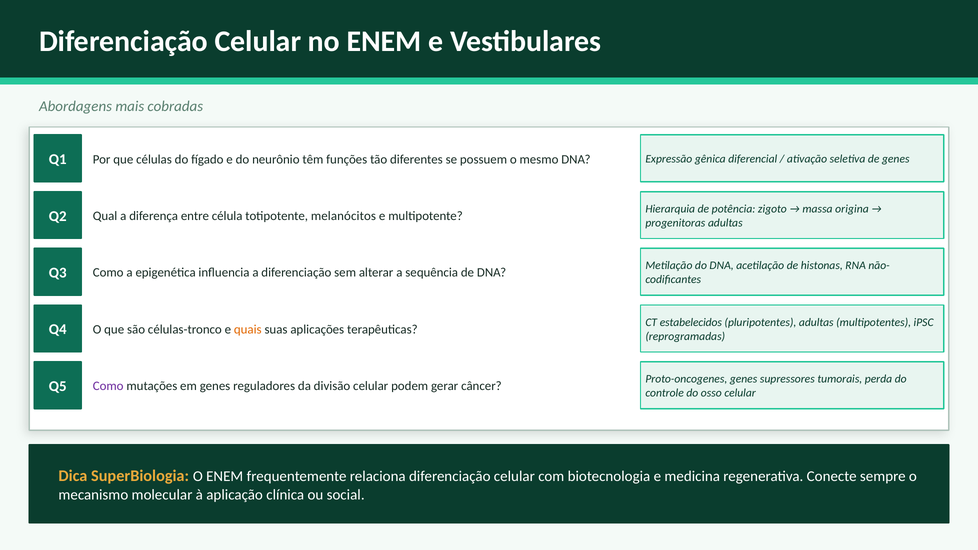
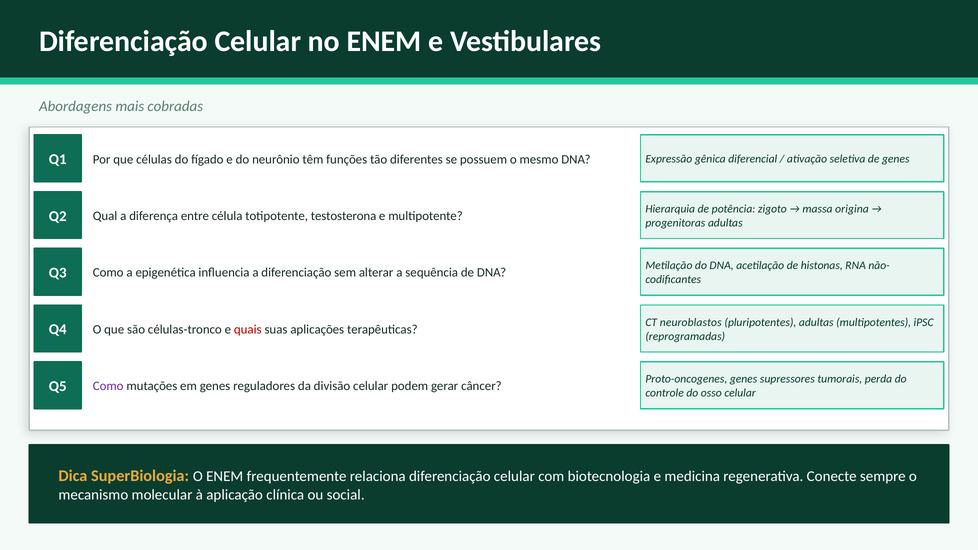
melanócitos: melanócitos -> testosterona
estabelecidos: estabelecidos -> neuroblastos
quais colour: orange -> red
